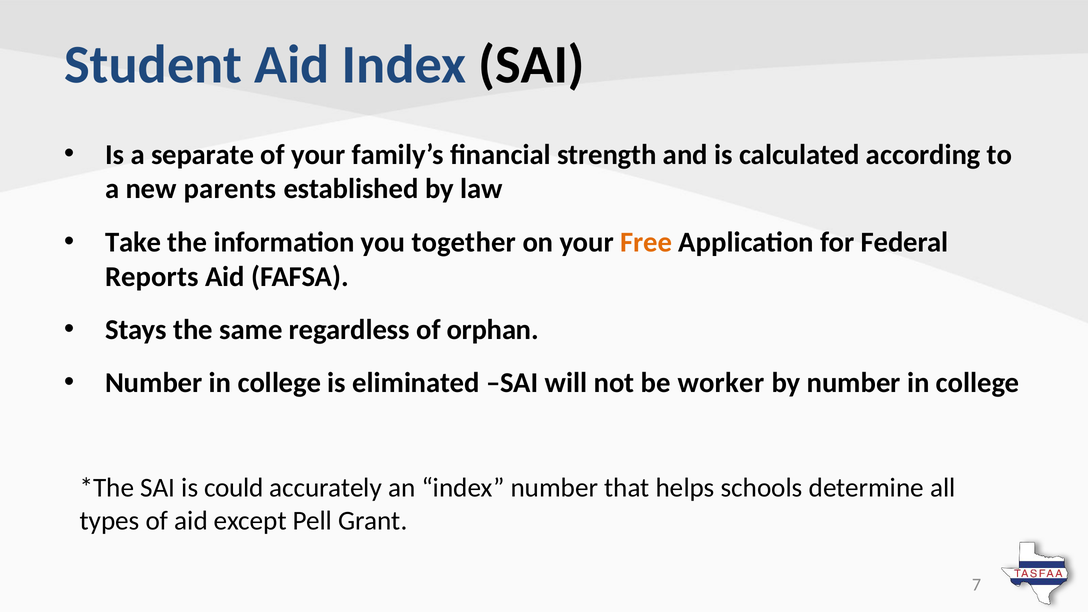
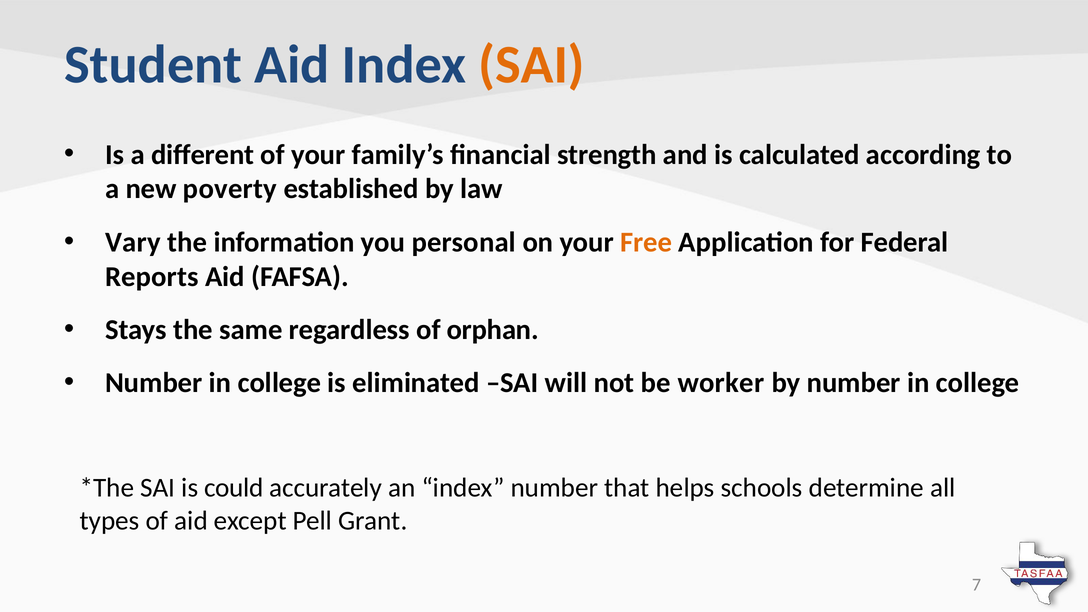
SAI at (532, 65) colour: black -> orange
separate: separate -> different
parents: parents -> poverty
Take: Take -> Vary
together: together -> personal
